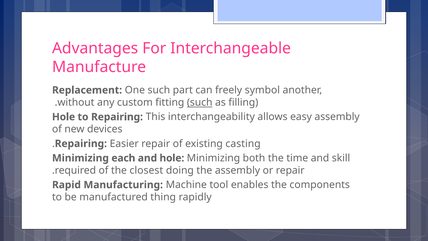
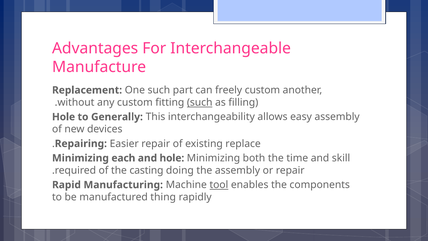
freely symbol: symbol -> custom
to Repairing: Repairing -> Generally
casting: casting -> replace
closest: closest -> casting
tool underline: none -> present
